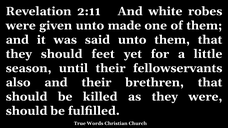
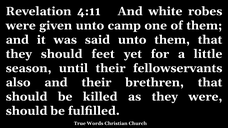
2:11: 2:11 -> 4:11
made: made -> camp
